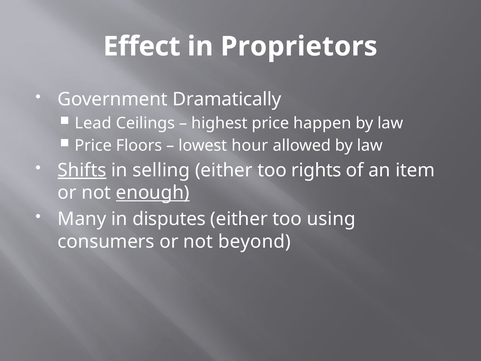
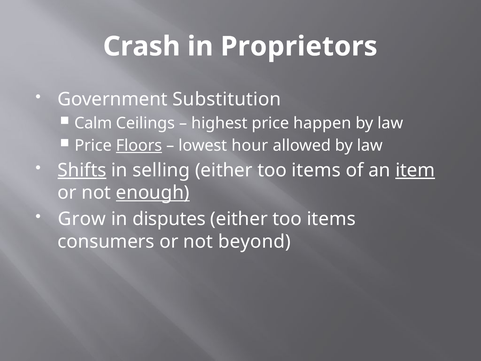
Effect: Effect -> Crash
Dramatically: Dramatically -> Substitution
Lead: Lead -> Calm
Floors underline: none -> present
rights at (316, 170): rights -> items
item underline: none -> present
Many: Many -> Grow
using at (331, 219): using -> items
